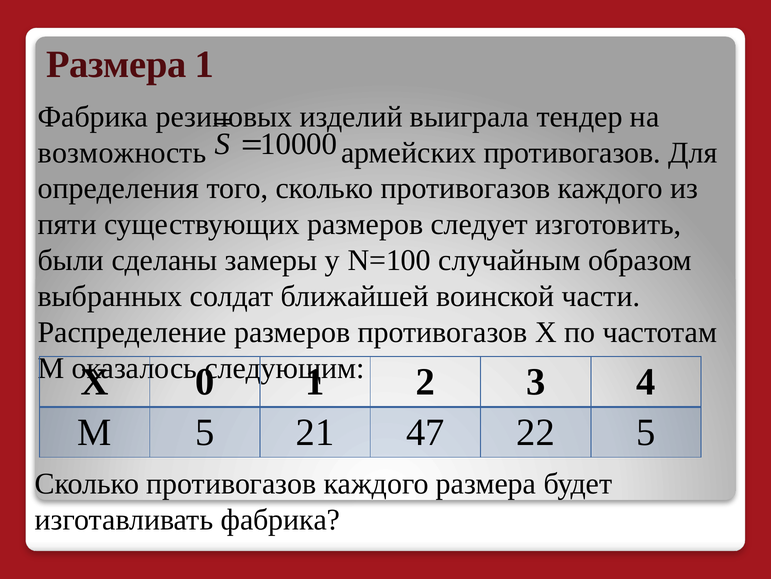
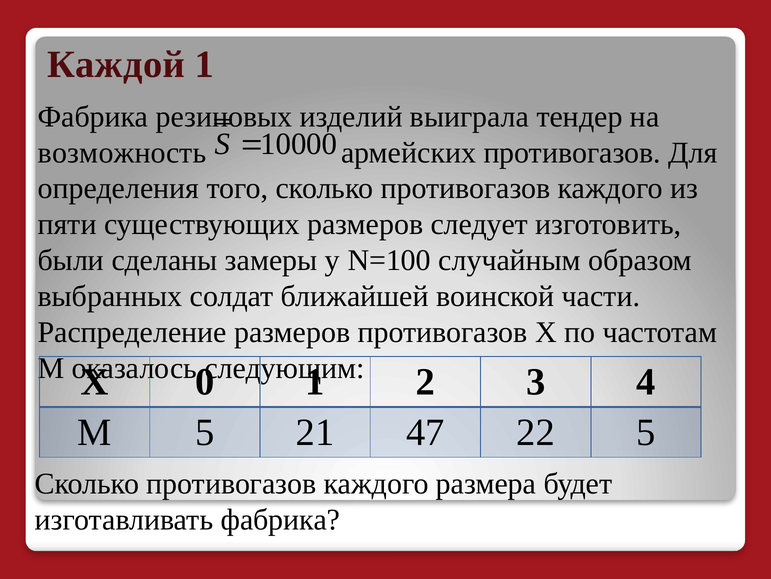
Размера at (116, 64): Размера -> Каждой
